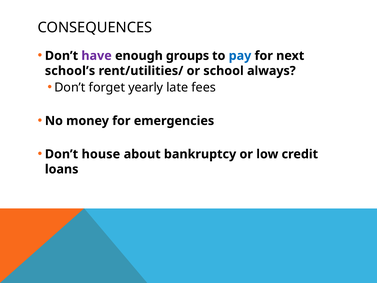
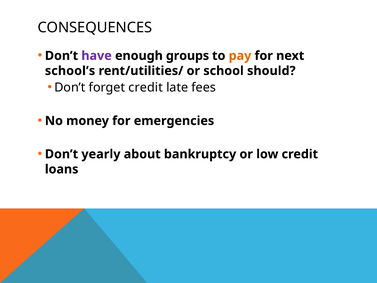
pay colour: blue -> orange
always: always -> should
forget yearly: yearly -> credit
house: house -> yearly
